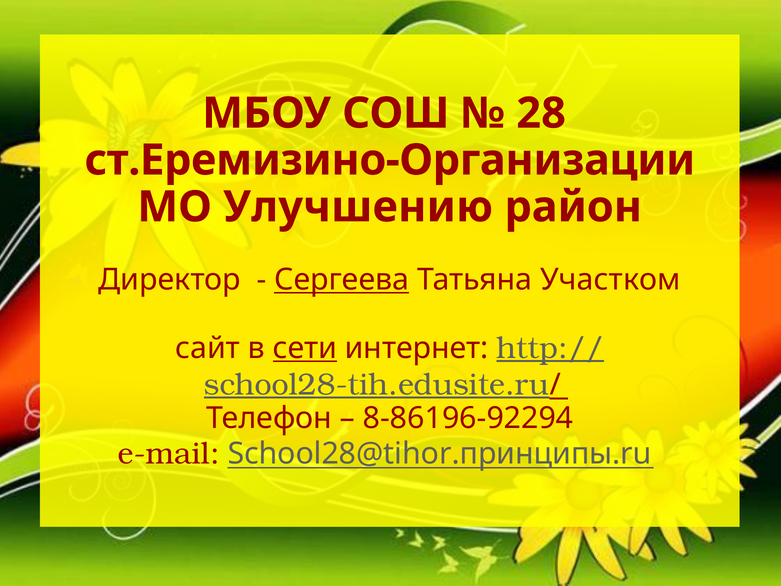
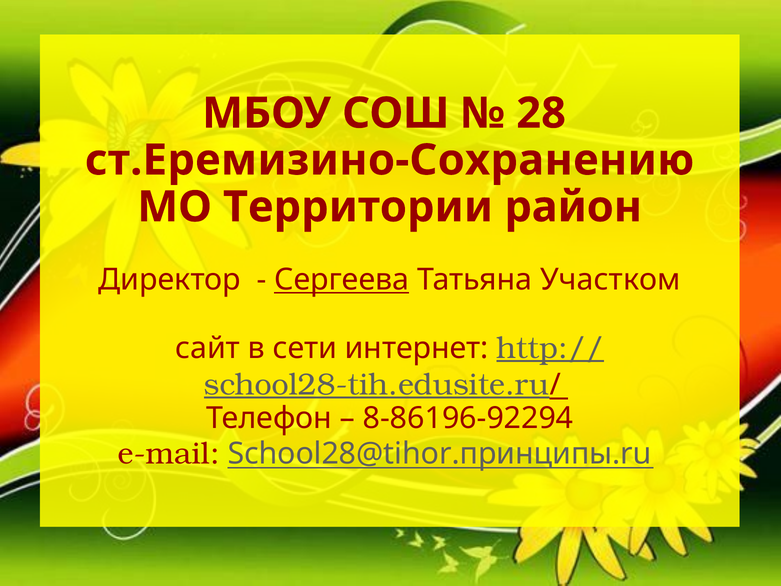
ст.Еремизино-Организации: ст.Еремизино-Организации -> ст.Еремизино-Сохранению
Улучшению: Улучшению -> Территории
сети underline: present -> none
